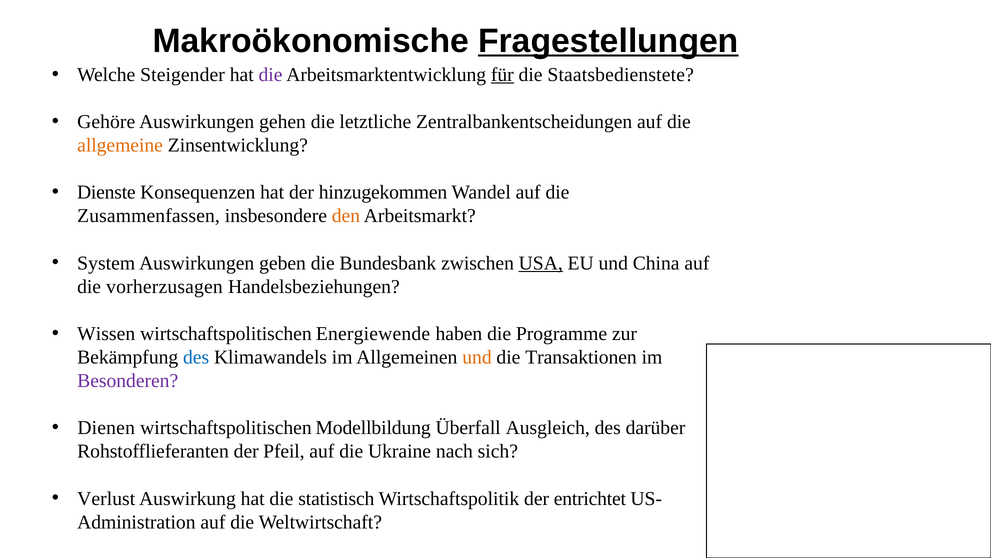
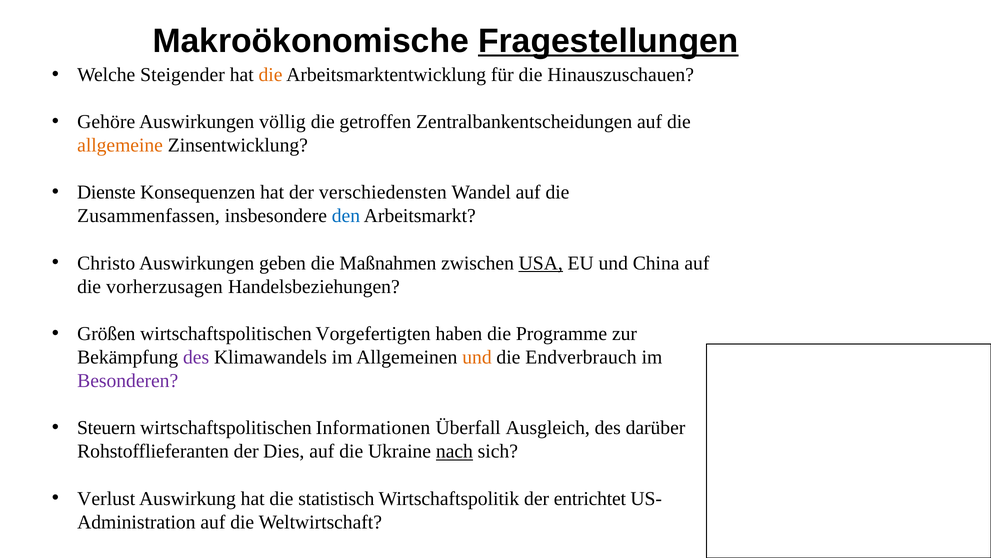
die at (271, 75) colour: purple -> orange
für underline: present -> none
Staatsbedienstete: Staatsbedienstete -> Hinauszuschauen
gehen: gehen -> völlig
letztliche: letztliche -> getroffen
hinzugekommen: hinzugekommen -> verschiedensten
den colour: orange -> blue
System: System -> Christo
Bundesbank: Bundesbank -> Maßnahmen
Wissen: Wissen -> Größen
Energiewende: Energiewende -> Vorgefertigten
des at (196, 357) colour: blue -> purple
Transaktionen: Transaktionen -> Endverbrauch
Dienen: Dienen -> Steuern
Modellbildung: Modellbildung -> Informationen
Pfeil: Pfeil -> Dies
nach underline: none -> present
